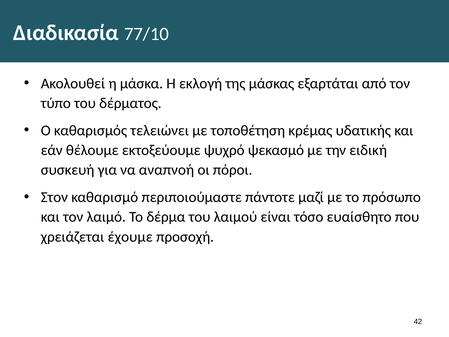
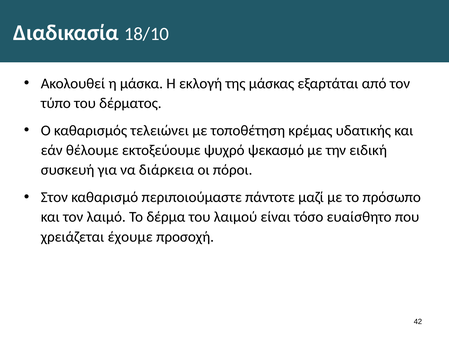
77/10: 77/10 -> 18/10
αναπνοή: αναπνοή -> διάρκεια
